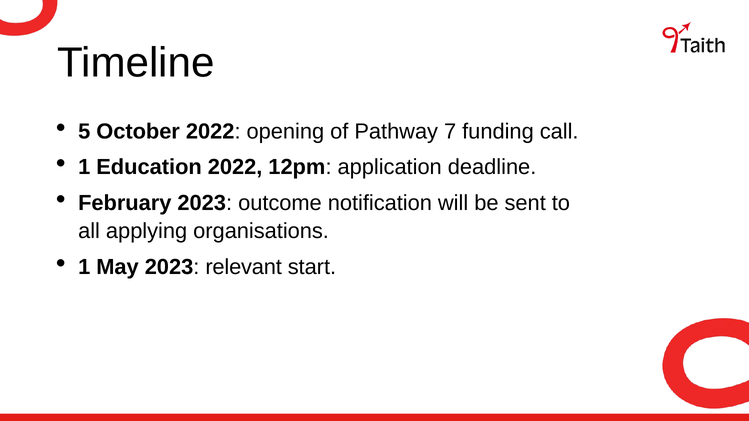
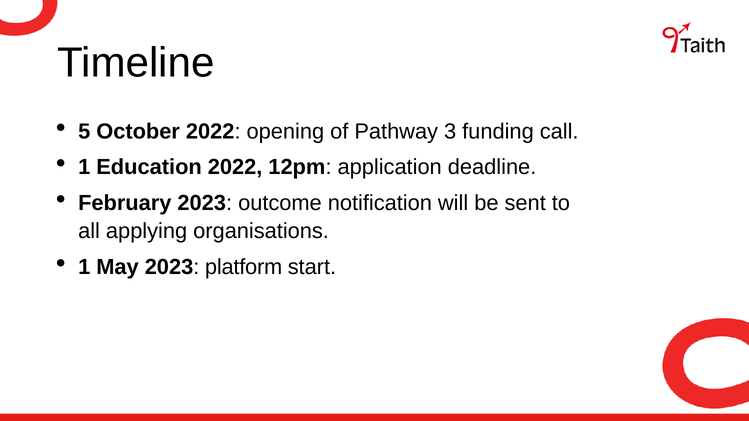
7: 7 -> 3
relevant: relevant -> platform
